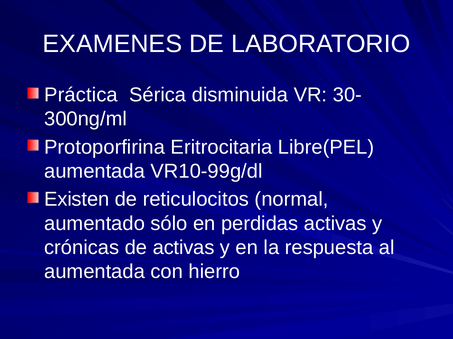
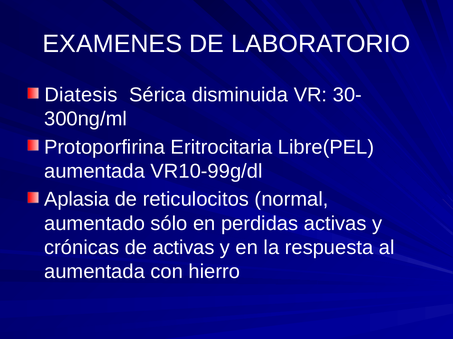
Práctica: Práctica -> Diatesis
Existen: Existen -> Aplasia
